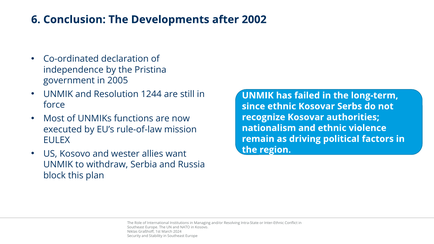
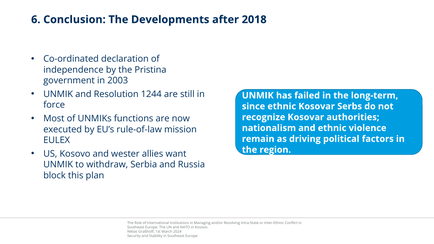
2002: 2002 -> 2018
2005: 2005 -> 2003
